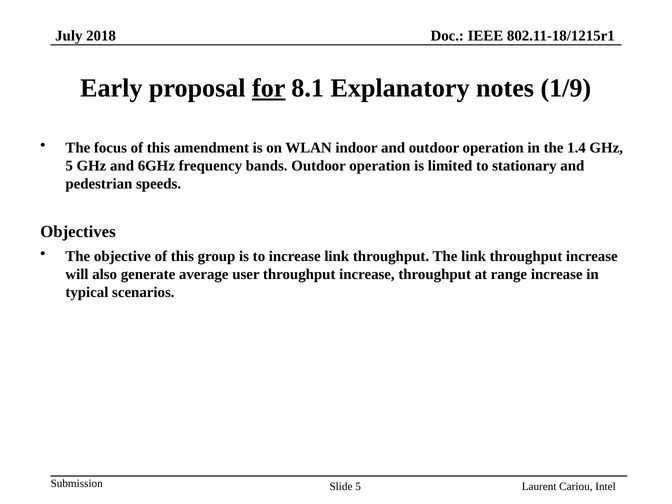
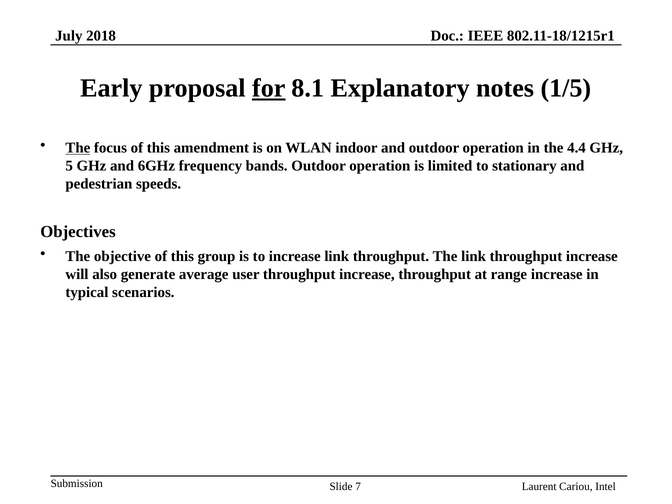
1/9: 1/9 -> 1/5
The at (78, 148) underline: none -> present
1.4: 1.4 -> 4.4
Slide 5: 5 -> 7
